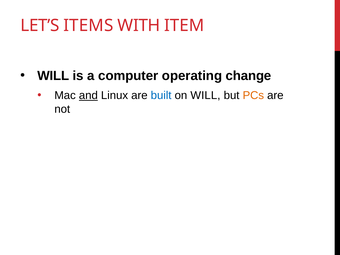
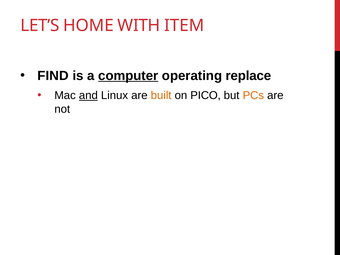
ITEMS: ITEMS -> HOME
WILL at (53, 76): WILL -> FIND
computer underline: none -> present
change: change -> replace
built colour: blue -> orange
on WILL: WILL -> PICO
